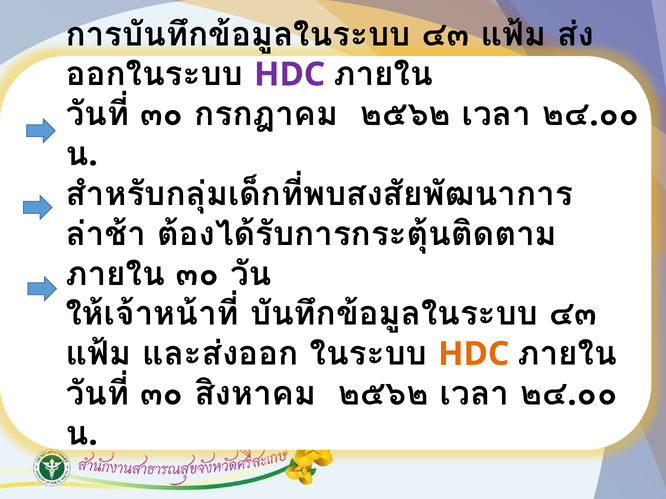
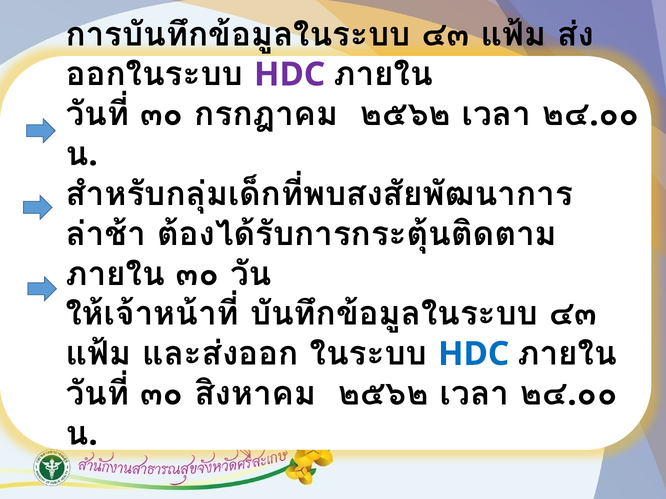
HDC at (474, 354) colour: orange -> blue
